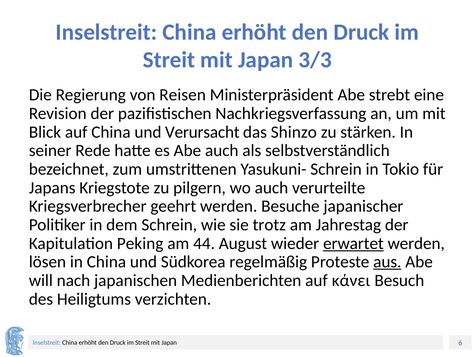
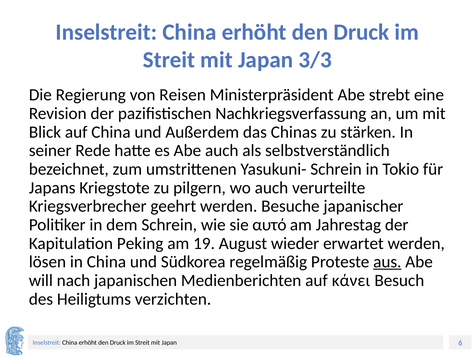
Verursacht: Verursacht -> Außerdem
Shinzo: Shinzo -> Chinas
trotz: trotz -> αυτό
44: 44 -> 19
erwartet underline: present -> none
